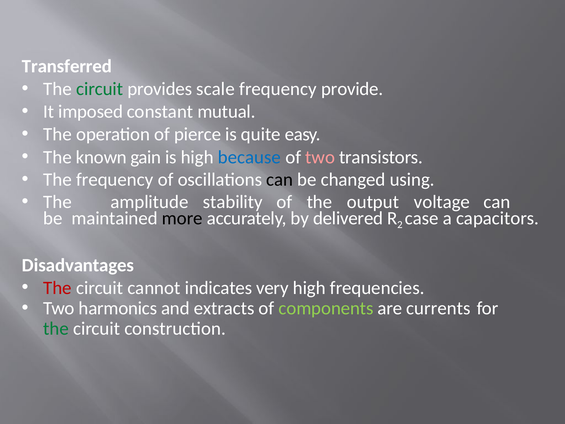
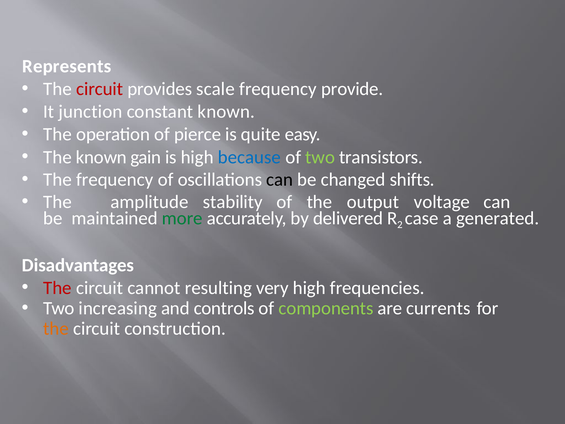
Transferred: Transferred -> Represents
circuit at (100, 89) colour: green -> red
imposed: imposed -> junction
constant mutual: mutual -> known
two at (320, 157) colour: pink -> light green
using: using -> shifts
more colour: black -> green
capacitors: capacitors -> generated
indicates: indicates -> resulting
harmonics: harmonics -> increasing
extracts: extracts -> controls
the at (56, 328) colour: green -> orange
